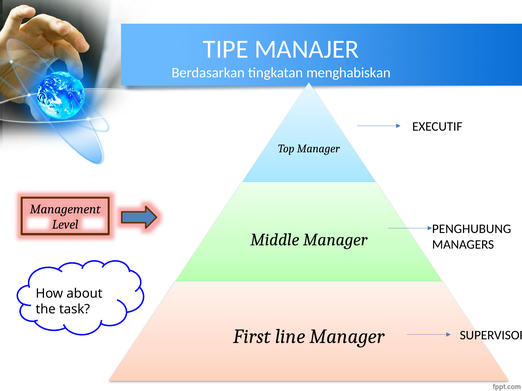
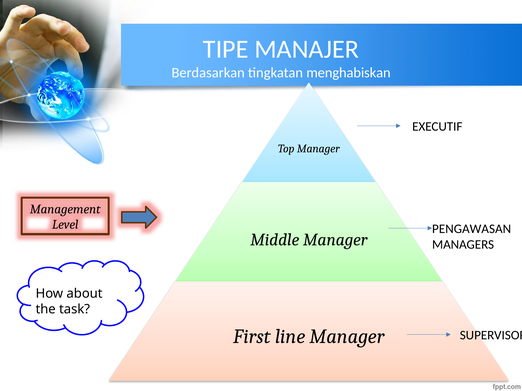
PENGHUBUNG: PENGHUBUNG -> PENGAWASAN
